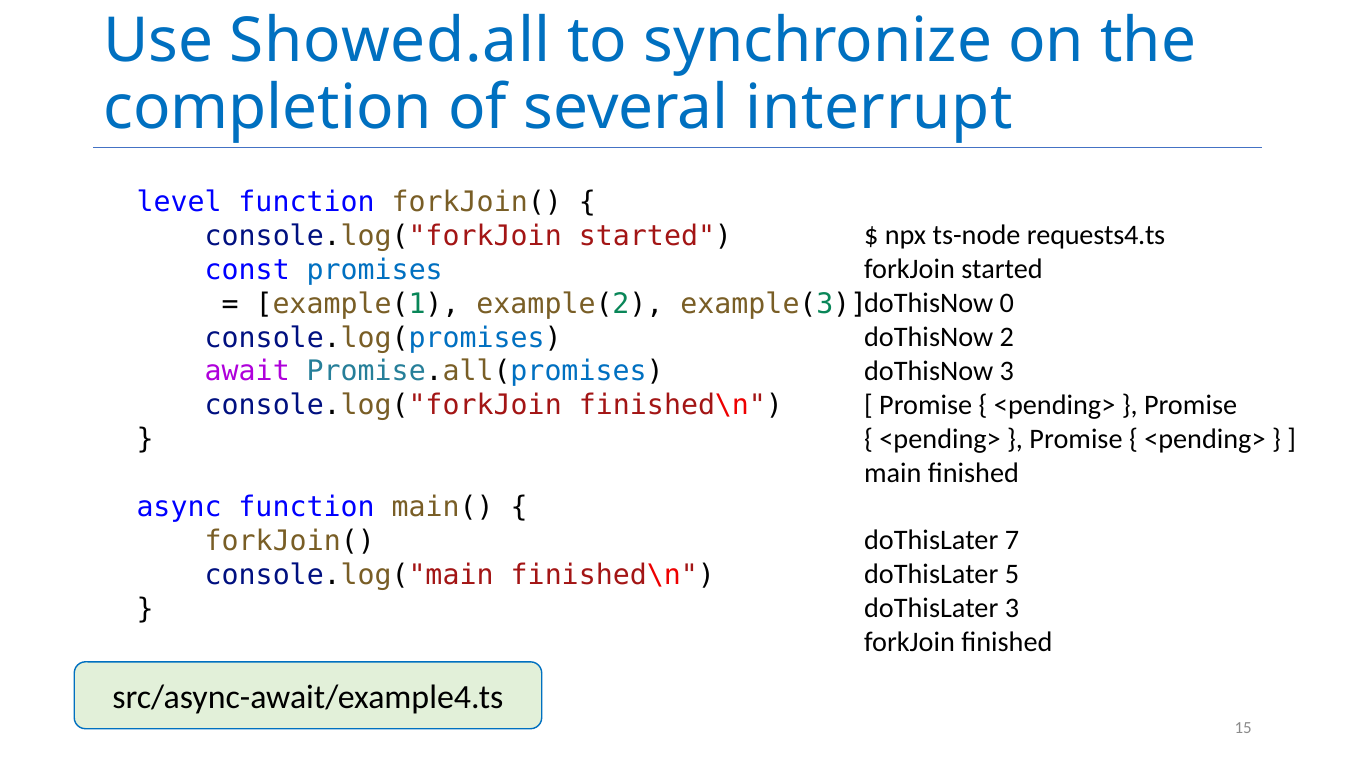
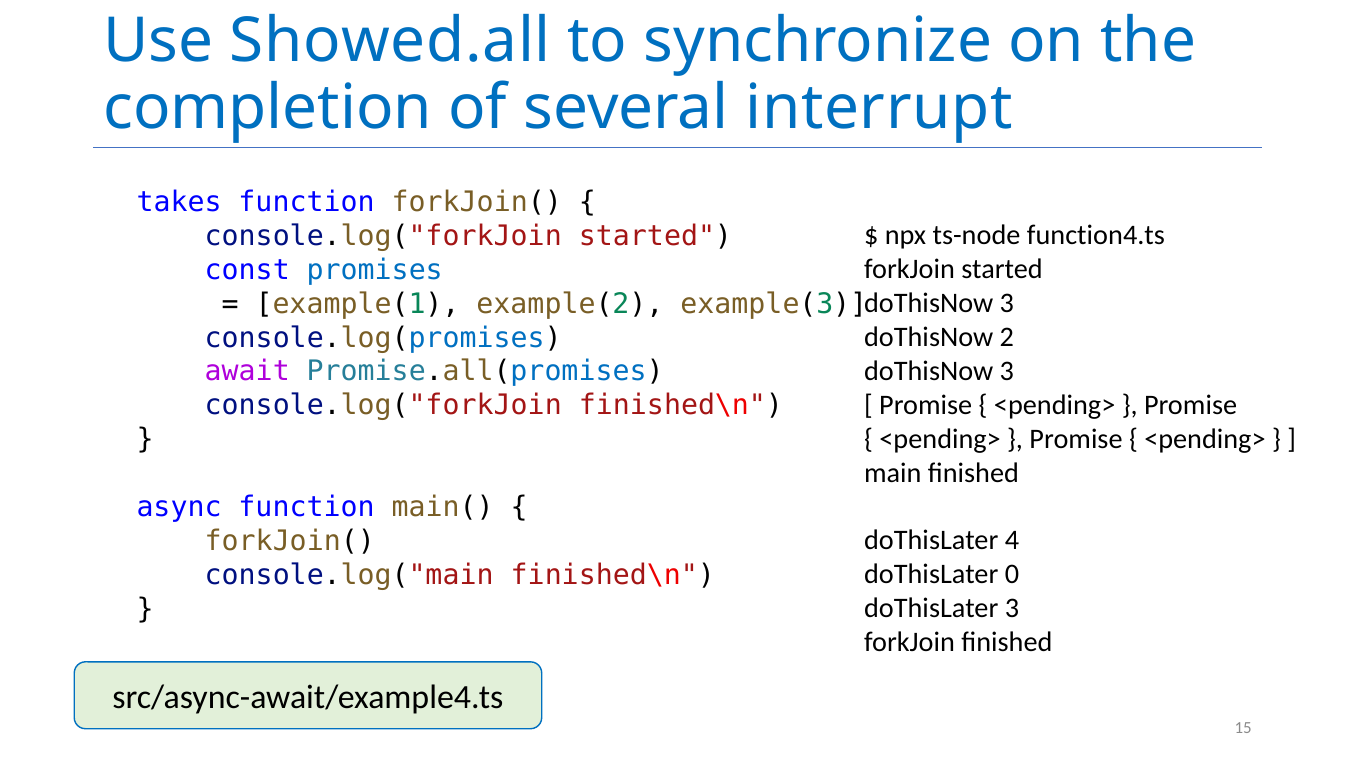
level: level -> takes
requests4.ts: requests4.ts -> function4.ts
0 at (1007, 303): 0 -> 3
7: 7 -> 4
5: 5 -> 0
